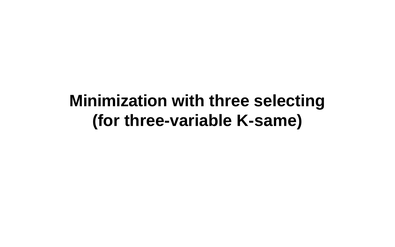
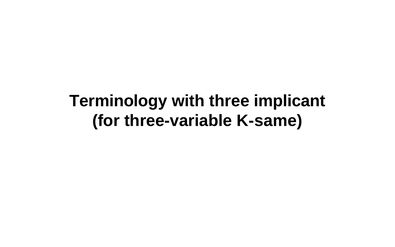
Minimization: Minimization -> Terminology
selecting: selecting -> implicant
